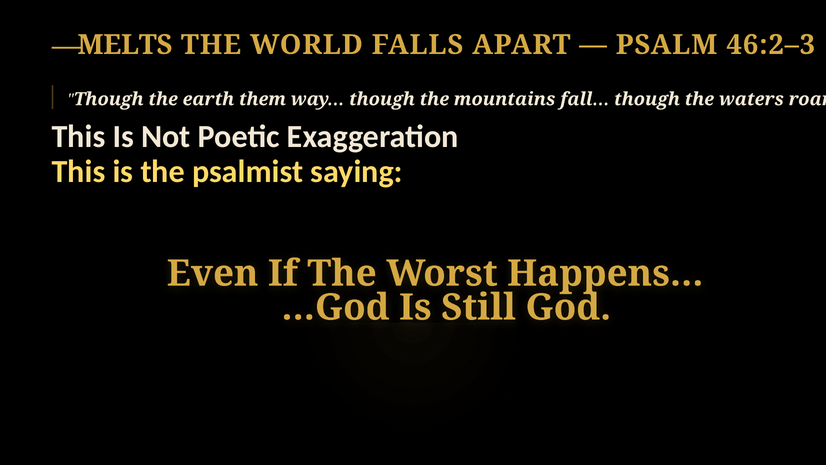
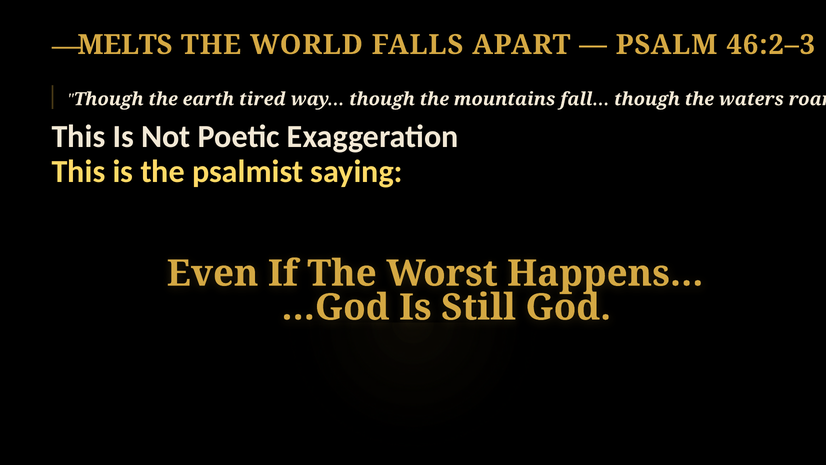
them: them -> tired
